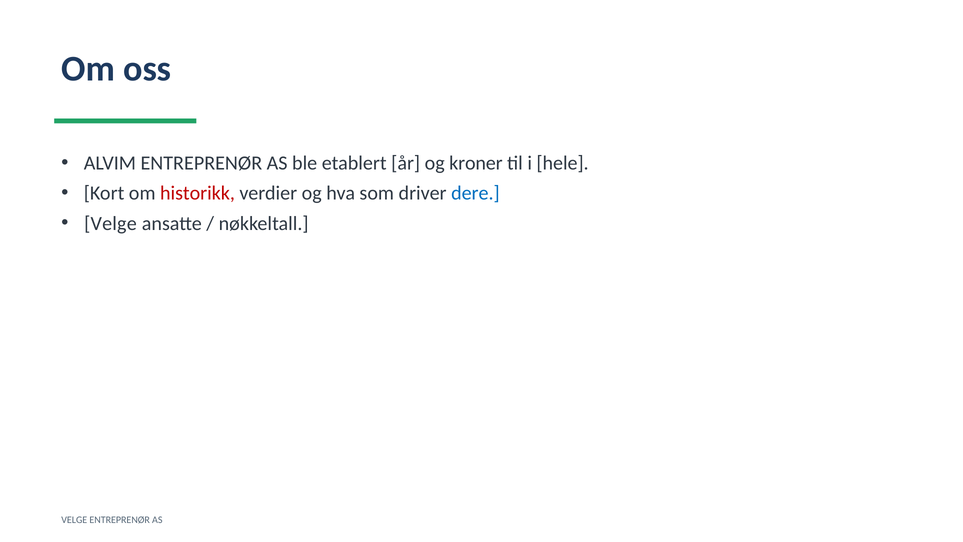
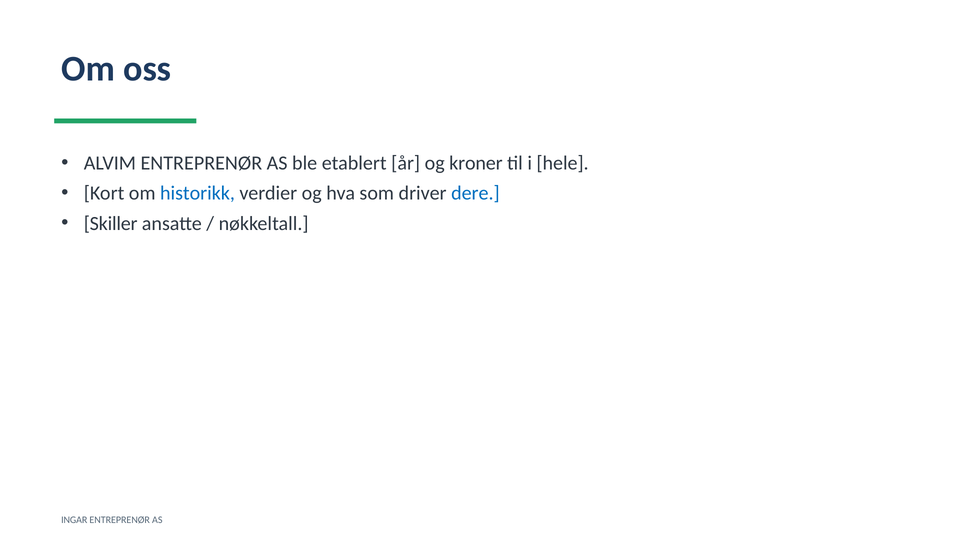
historikk colour: red -> blue
Velge at (110, 223): Velge -> Skiller
VELGE at (74, 520): VELGE -> INGAR
